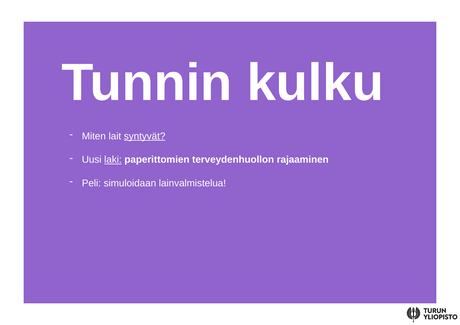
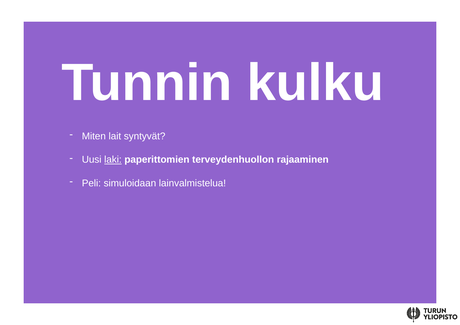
syntyvät underline: present -> none
